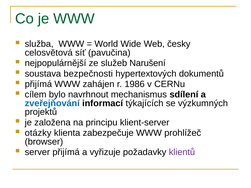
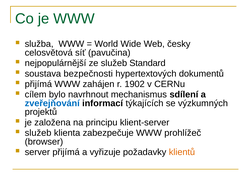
Narušení: Narušení -> Standard
1986: 1986 -> 1902
otázky at (38, 133): otázky -> služeb
klientů colour: purple -> orange
